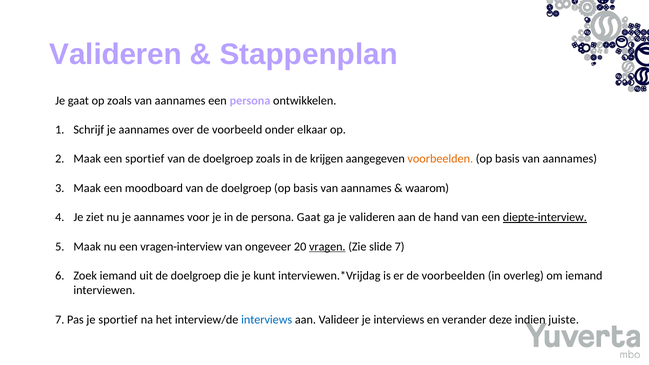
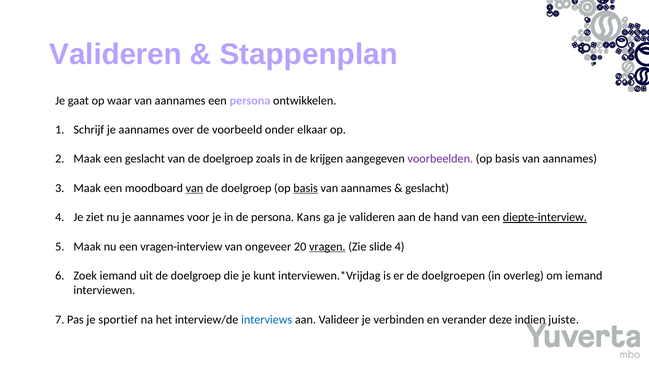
op zoals: zoals -> waar
een sportief: sportief -> geslacht
voorbeelden at (440, 159) colour: orange -> purple
van at (194, 188) underline: none -> present
basis at (306, 188) underline: none -> present
waarom at (427, 188): waarom -> geslacht
persona Gaat: Gaat -> Kans
slide 7: 7 -> 4
de voorbeelden: voorbeelden -> doelgroepen
je interviews: interviews -> verbinden
